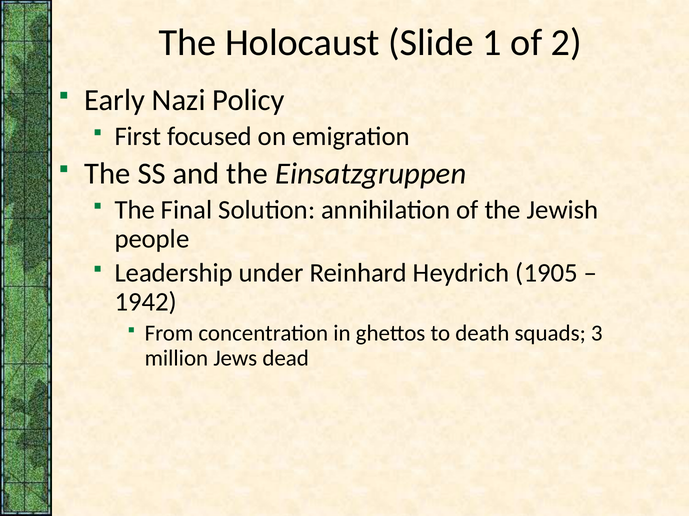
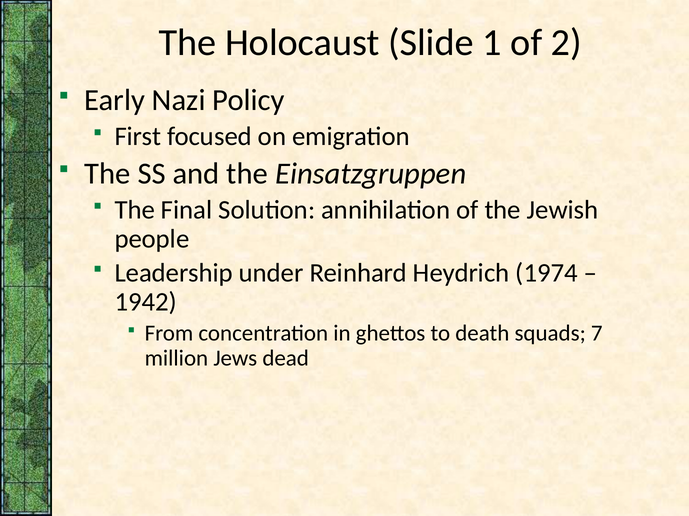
1905: 1905 -> 1974
3: 3 -> 7
